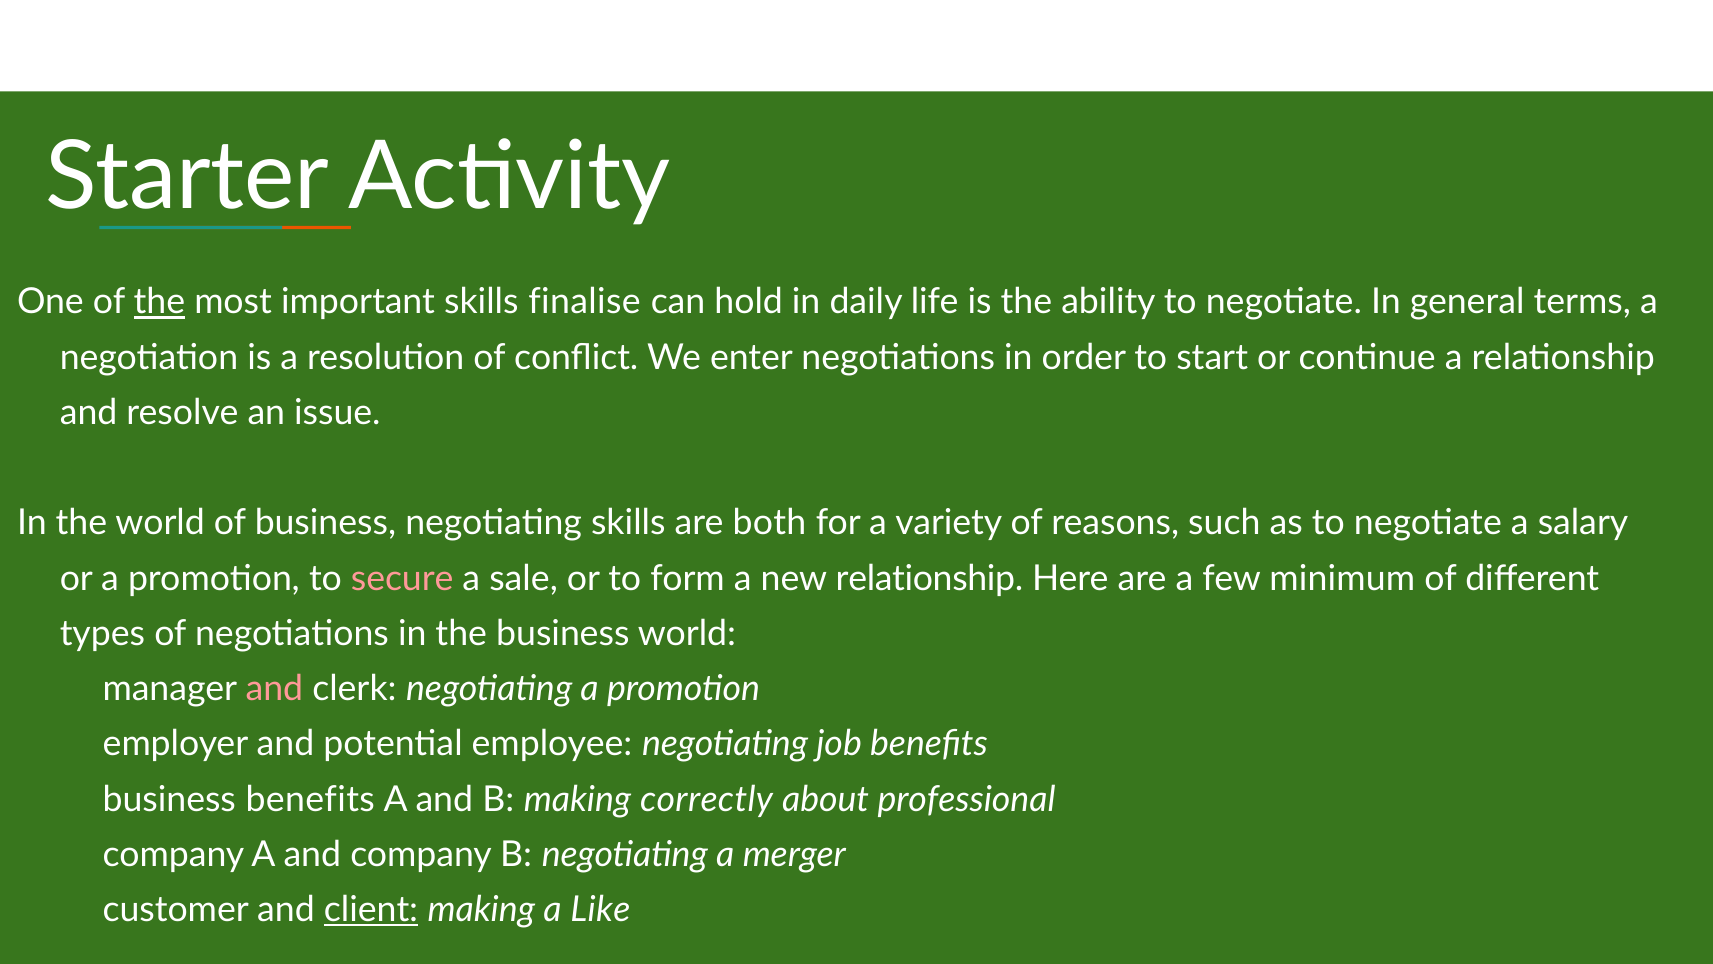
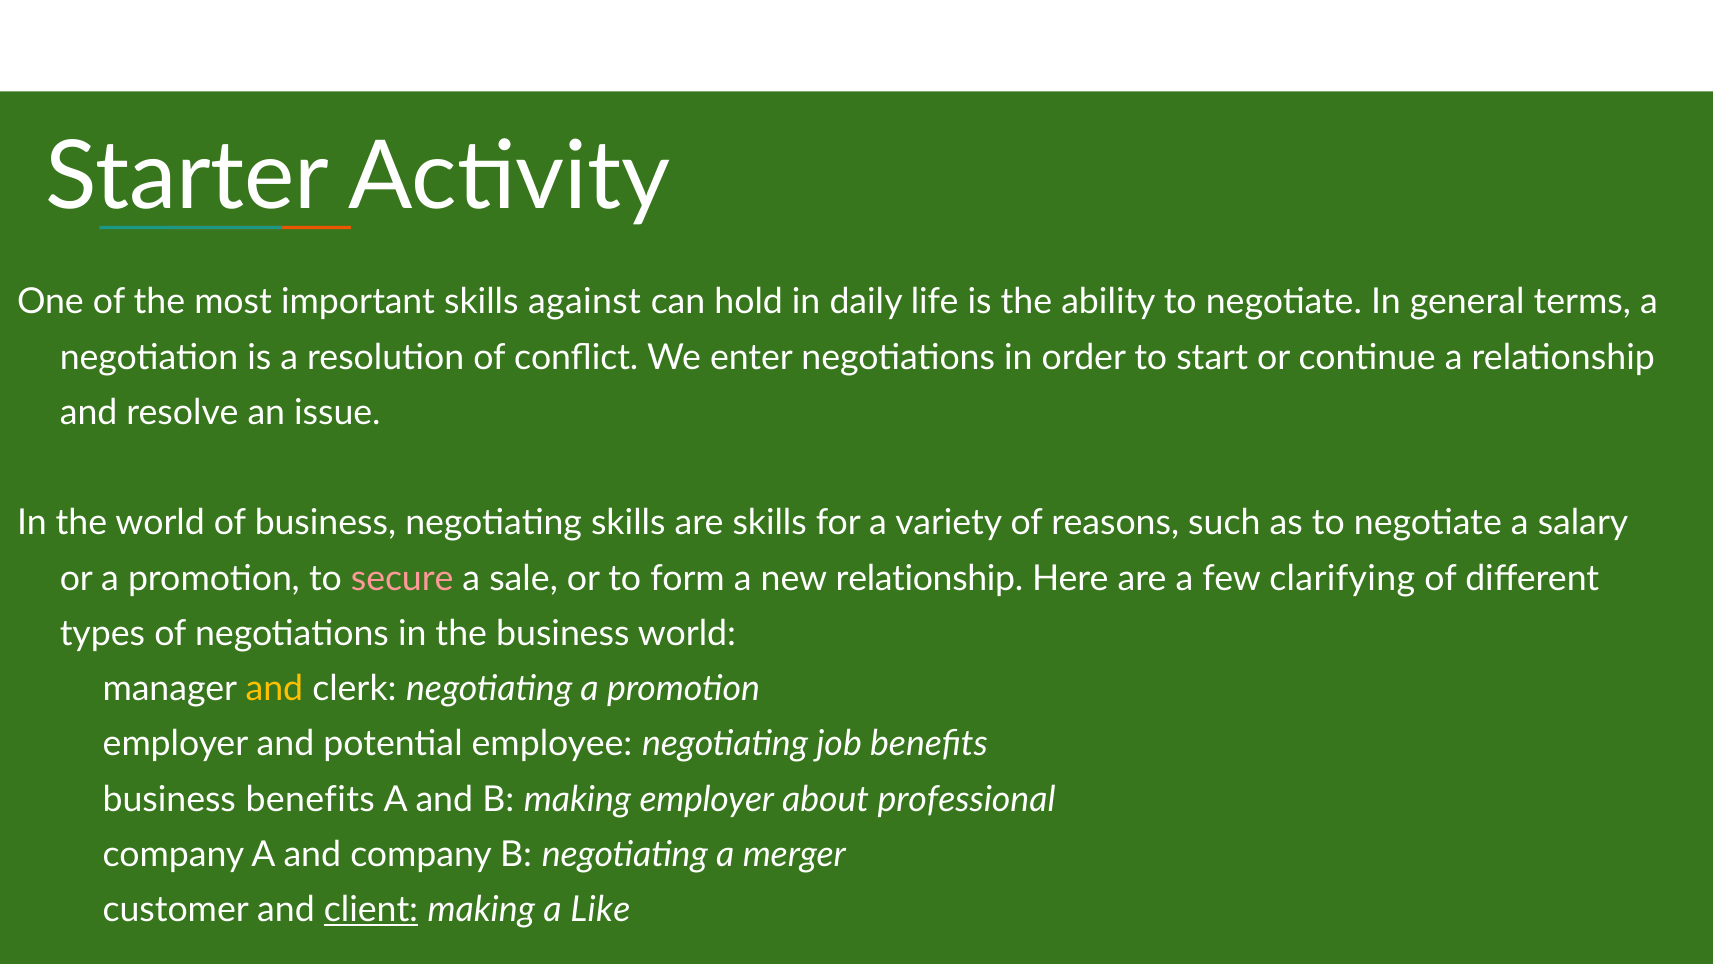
the at (159, 302) underline: present -> none
finalise: finalise -> against
are both: both -> skills
minimum: minimum -> clarifying
and at (274, 689) colour: pink -> yellow
making correctly: correctly -> employer
